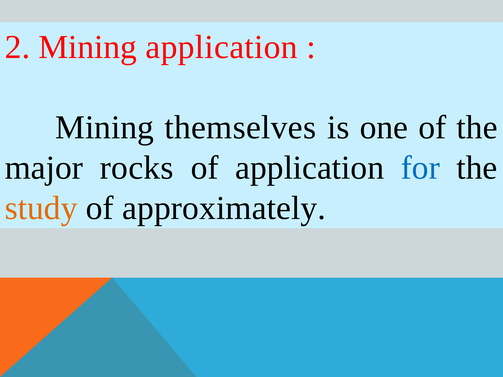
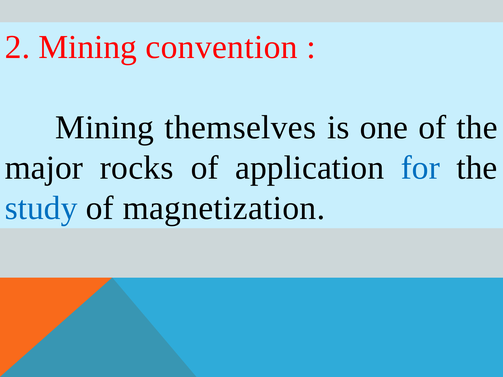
Mining application: application -> convention
study colour: orange -> blue
approximately: approximately -> magnetization
